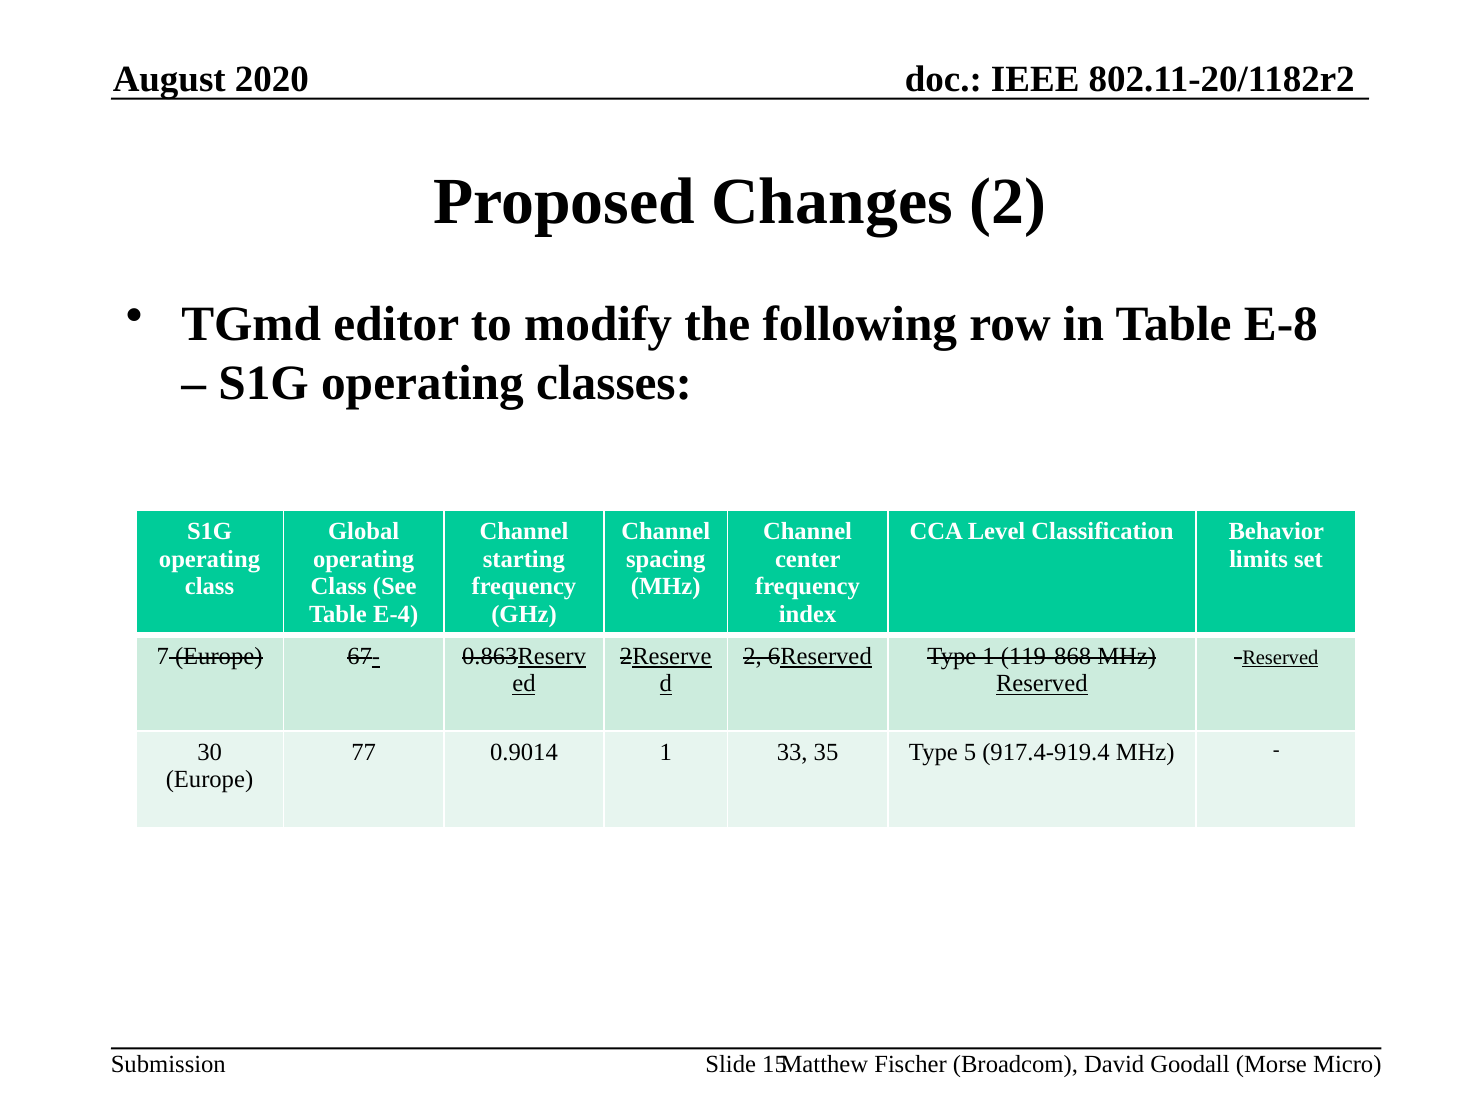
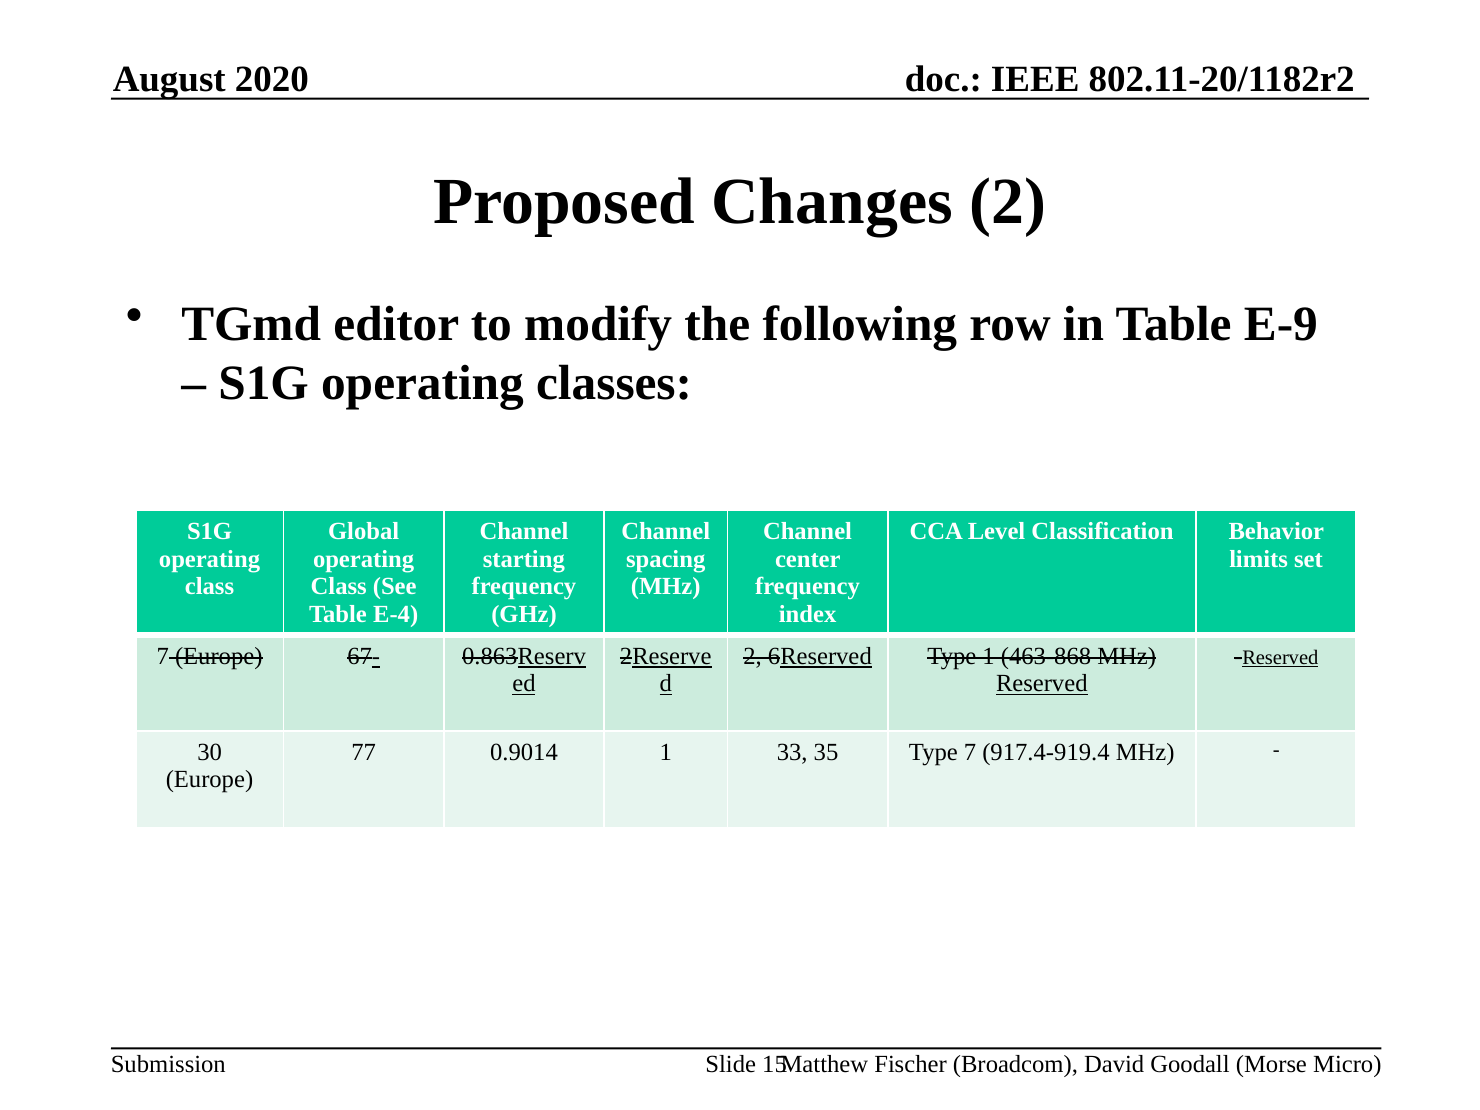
E-8: E-8 -> E-9
119-868: 119-868 -> 463-868
Type 5: 5 -> 7
